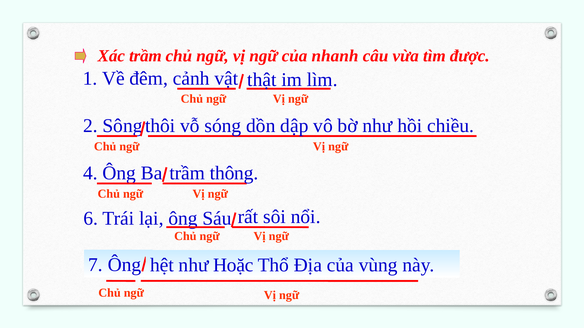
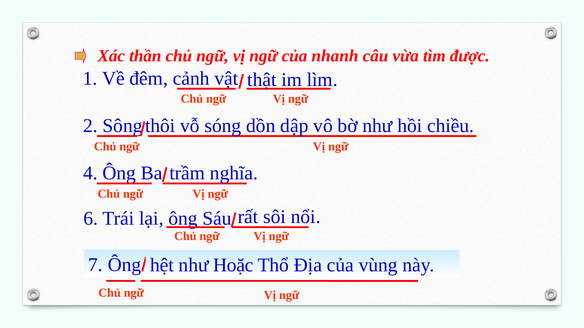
Xác trầm: trầm -> thần
thông: thông -> nghĩa
